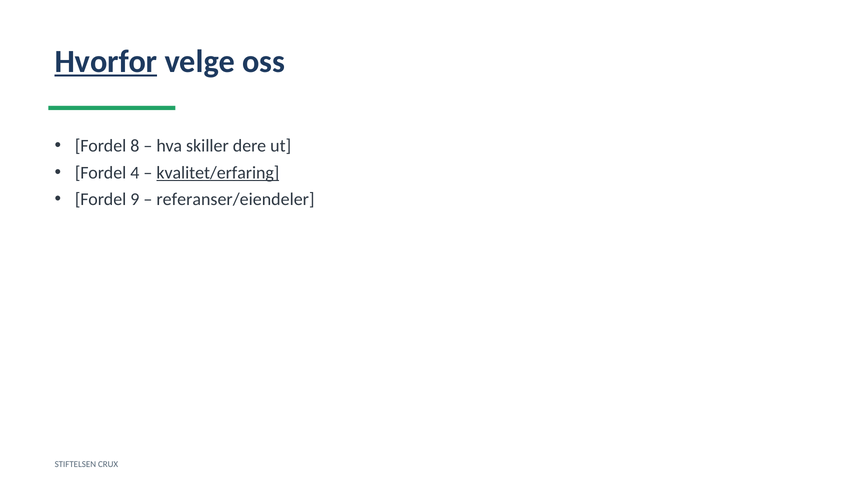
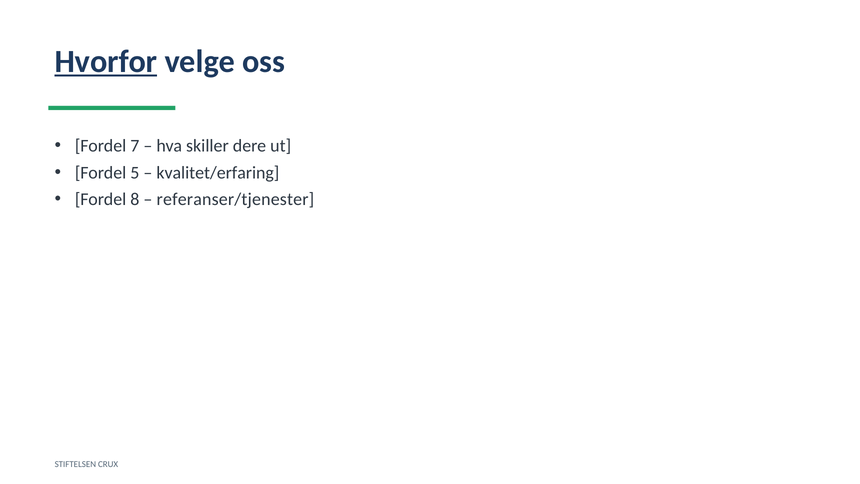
8: 8 -> 7
4: 4 -> 5
kvalitet/erfaring underline: present -> none
9: 9 -> 8
referanser/eiendeler: referanser/eiendeler -> referanser/tjenester
